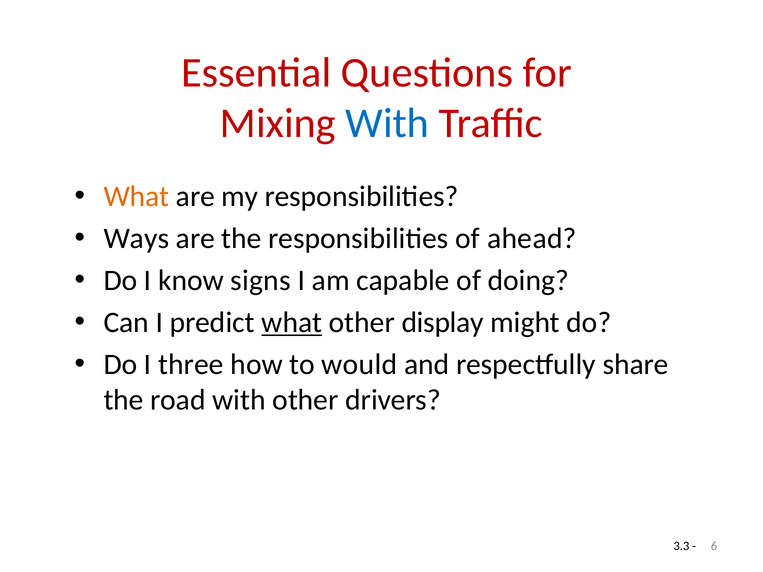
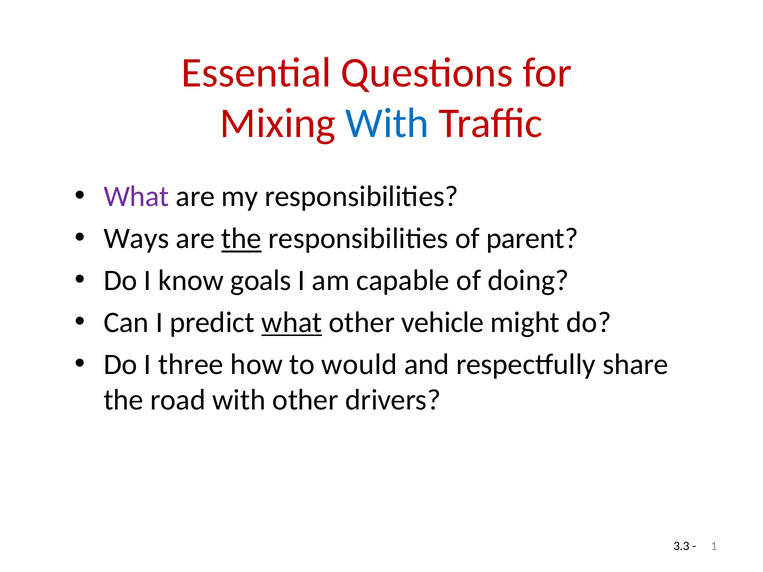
What at (136, 197) colour: orange -> purple
the at (242, 239) underline: none -> present
ahead: ahead -> parent
signs: signs -> goals
display: display -> vehicle
6: 6 -> 1
